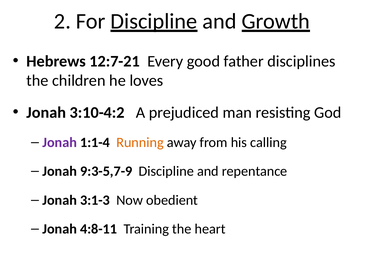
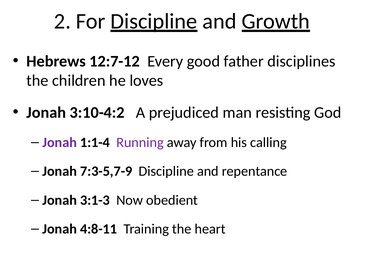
12:7-21: 12:7-21 -> 12:7-12
Running colour: orange -> purple
9:3-5,7-9: 9:3-5,7-9 -> 7:3-5,7-9
